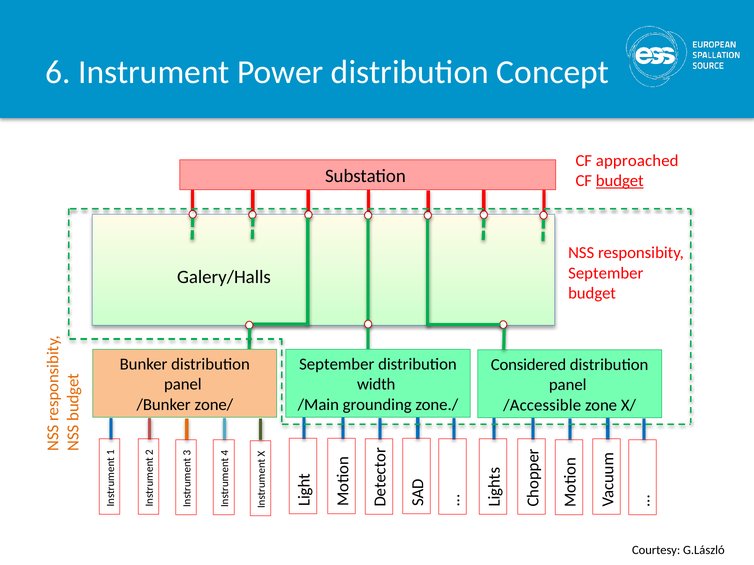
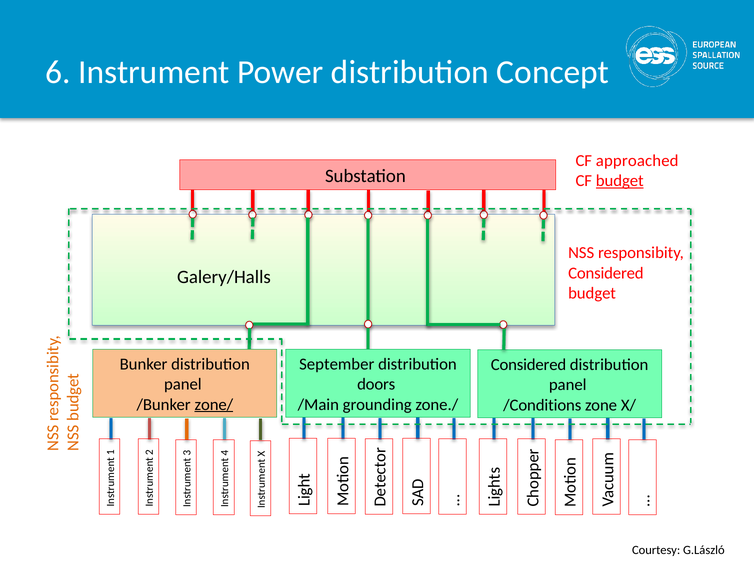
September at (606, 273): September -> Considered
width: width -> doors
zone/ underline: none -> present
/Accessible: /Accessible -> /Conditions
